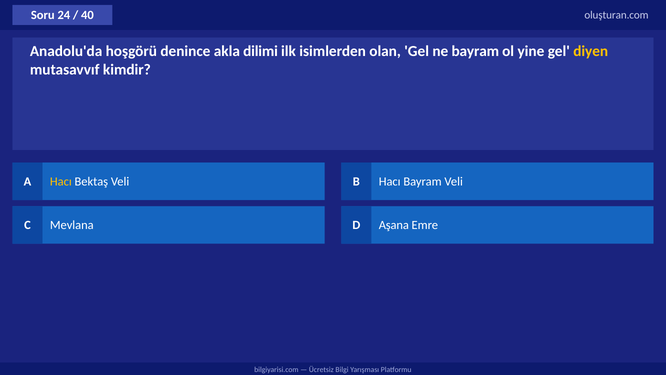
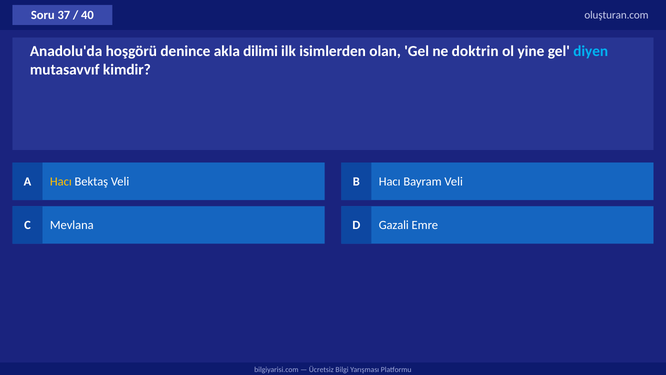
24: 24 -> 37
ne bayram: bayram -> doktrin
diyen colour: yellow -> light blue
Aşana: Aşana -> Gazali
